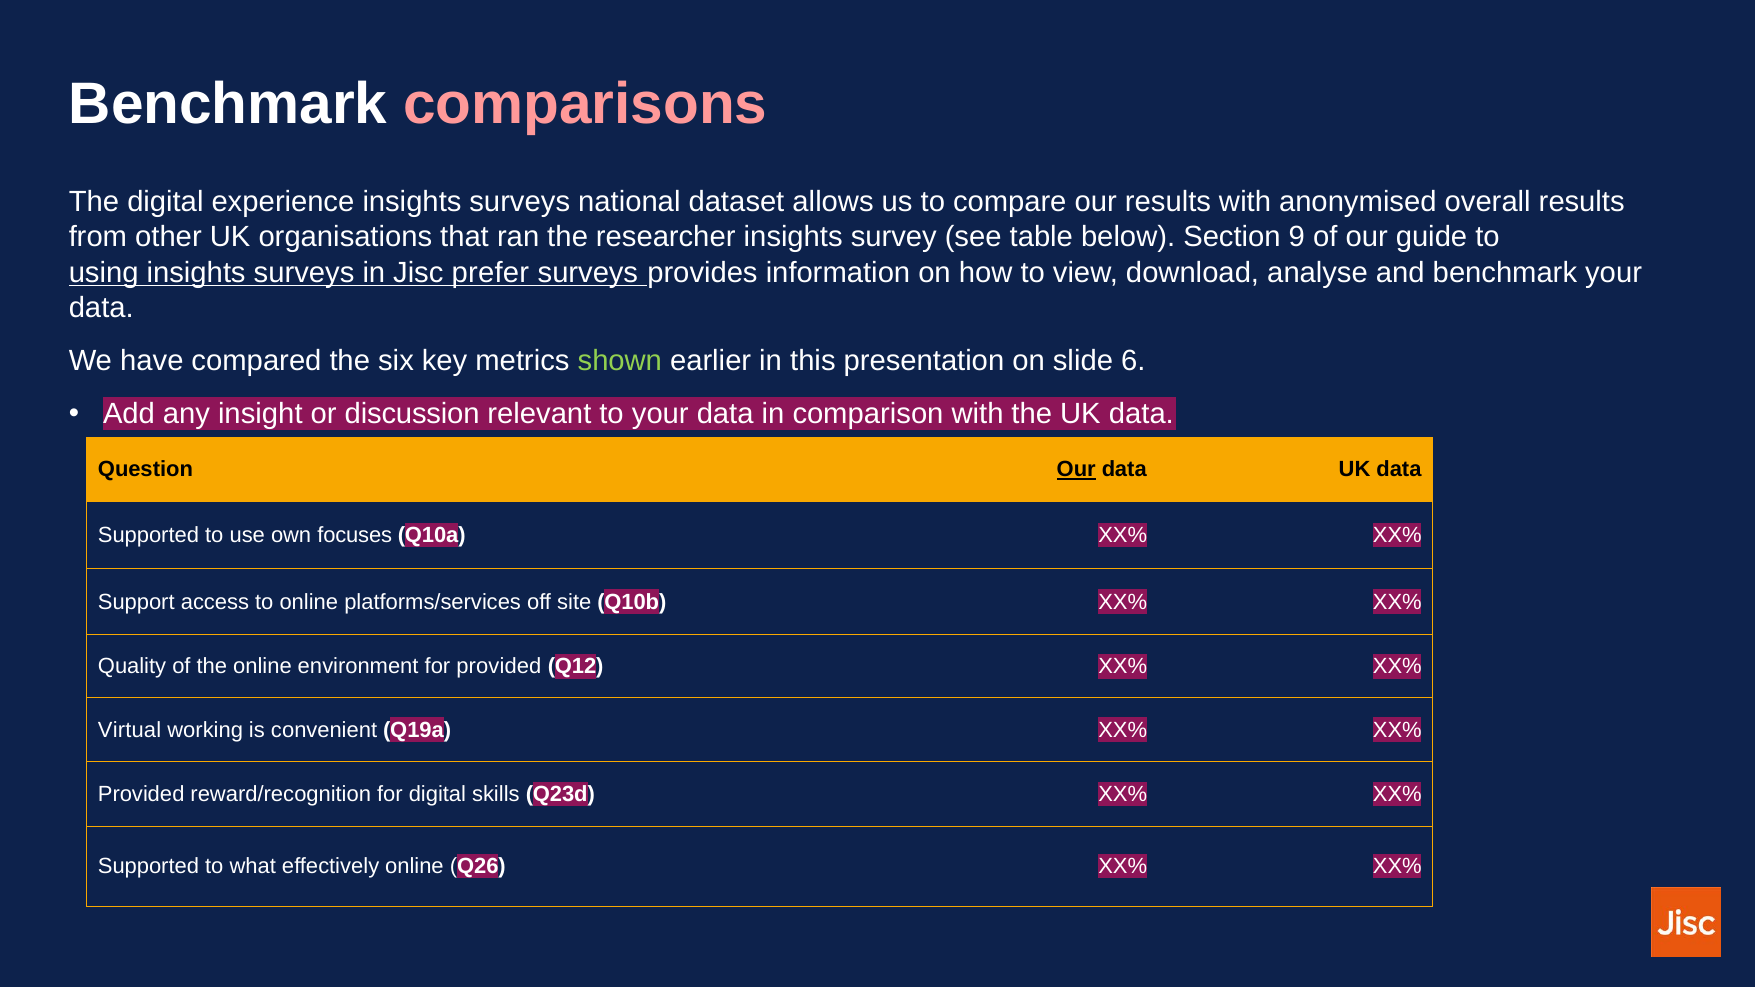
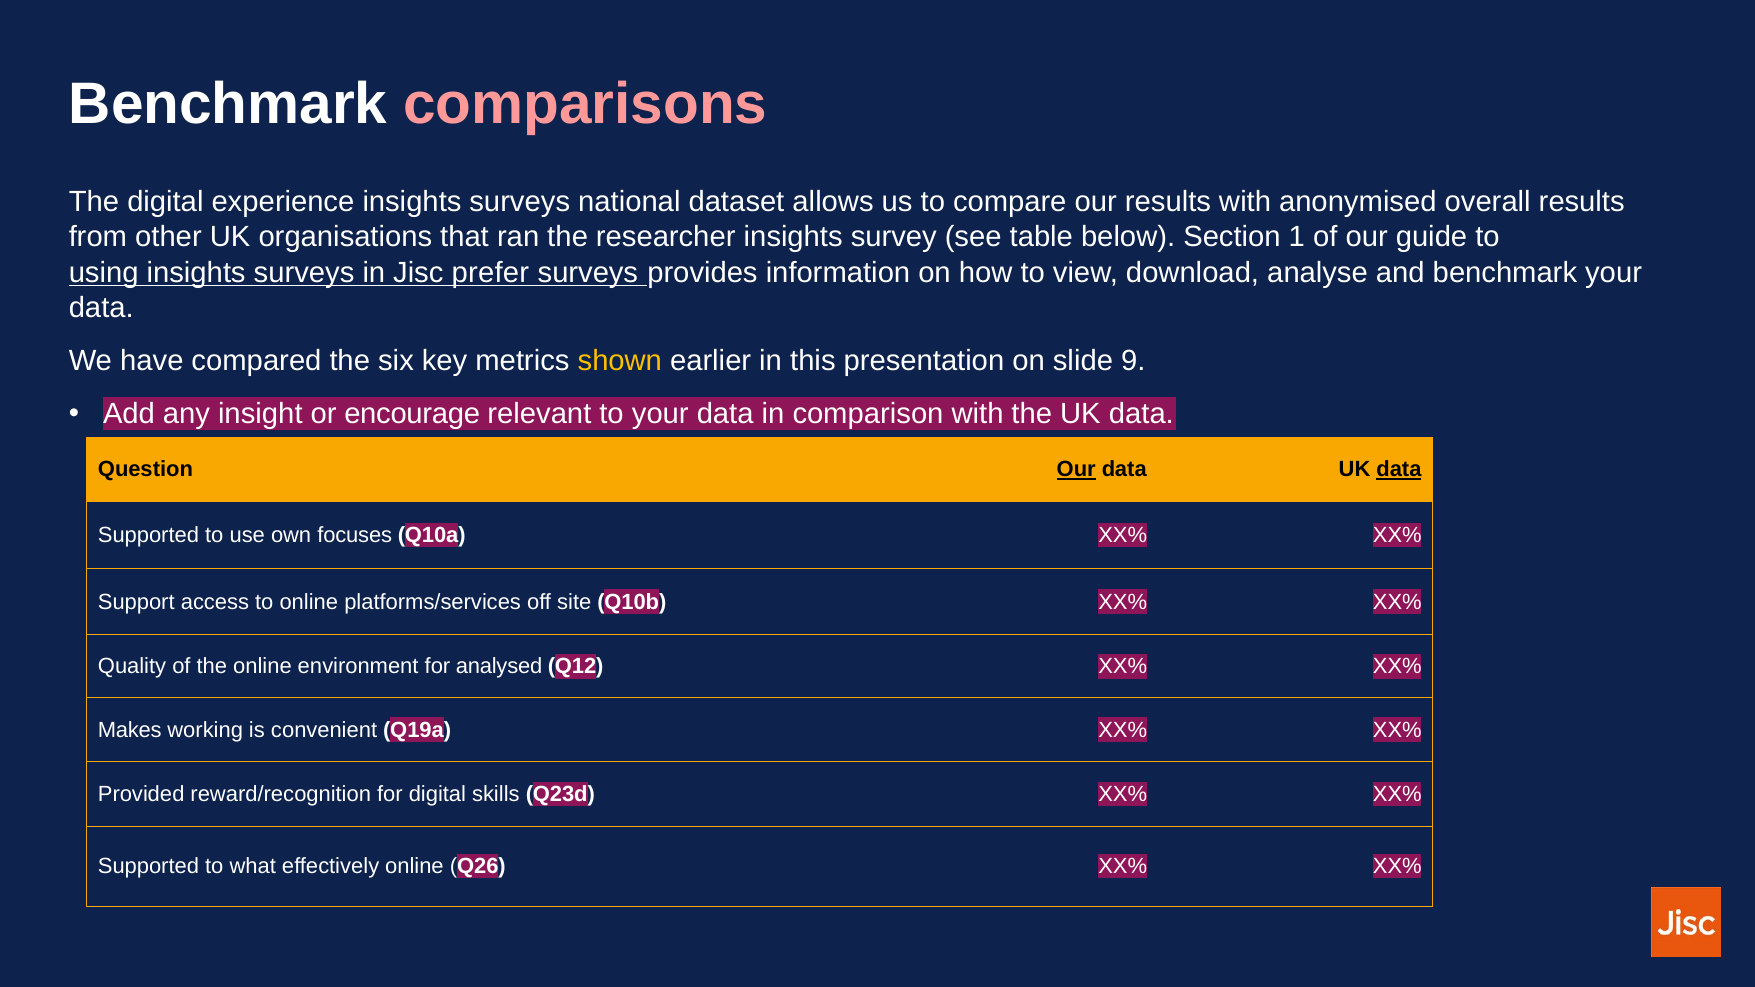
9: 9 -> 1
shown colour: light green -> yellow
6: 6 -> 9
discussion: discussion -> encourage
data at (1399, 470) underline: none -> present
for provided: provided -> analysed
Virtual: Virtual -> Makes
